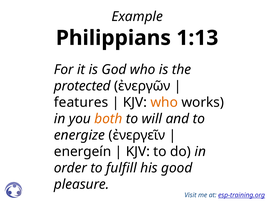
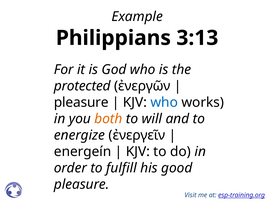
1:13: 1:13 -> 3:13
features at (81, 102): features -> pleasure
who at (164, 102) colour: orange -> blue
